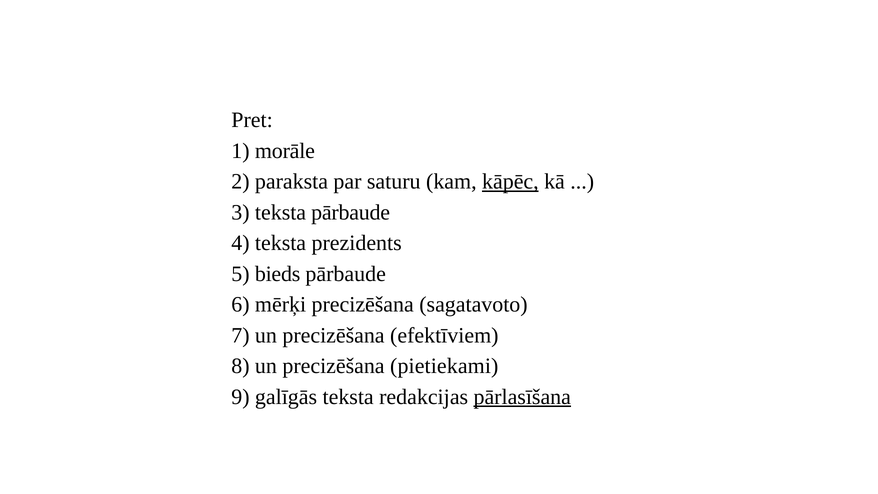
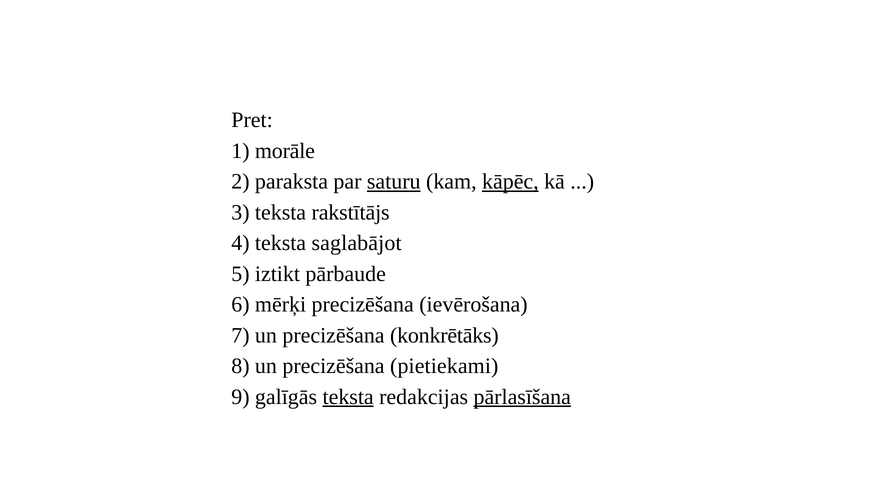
saturu underline: none -> present
teksta pārbaude: pārbaude -> rakstītājs
prezidents: prezidents -> saglabājot
bieds: bieds -> iztikt
sagatavoto: sagatavoto -> ievērošana
efektīviem: efektīviem -> konkrētāks
teksta at (348, 397) underline: none -> present
